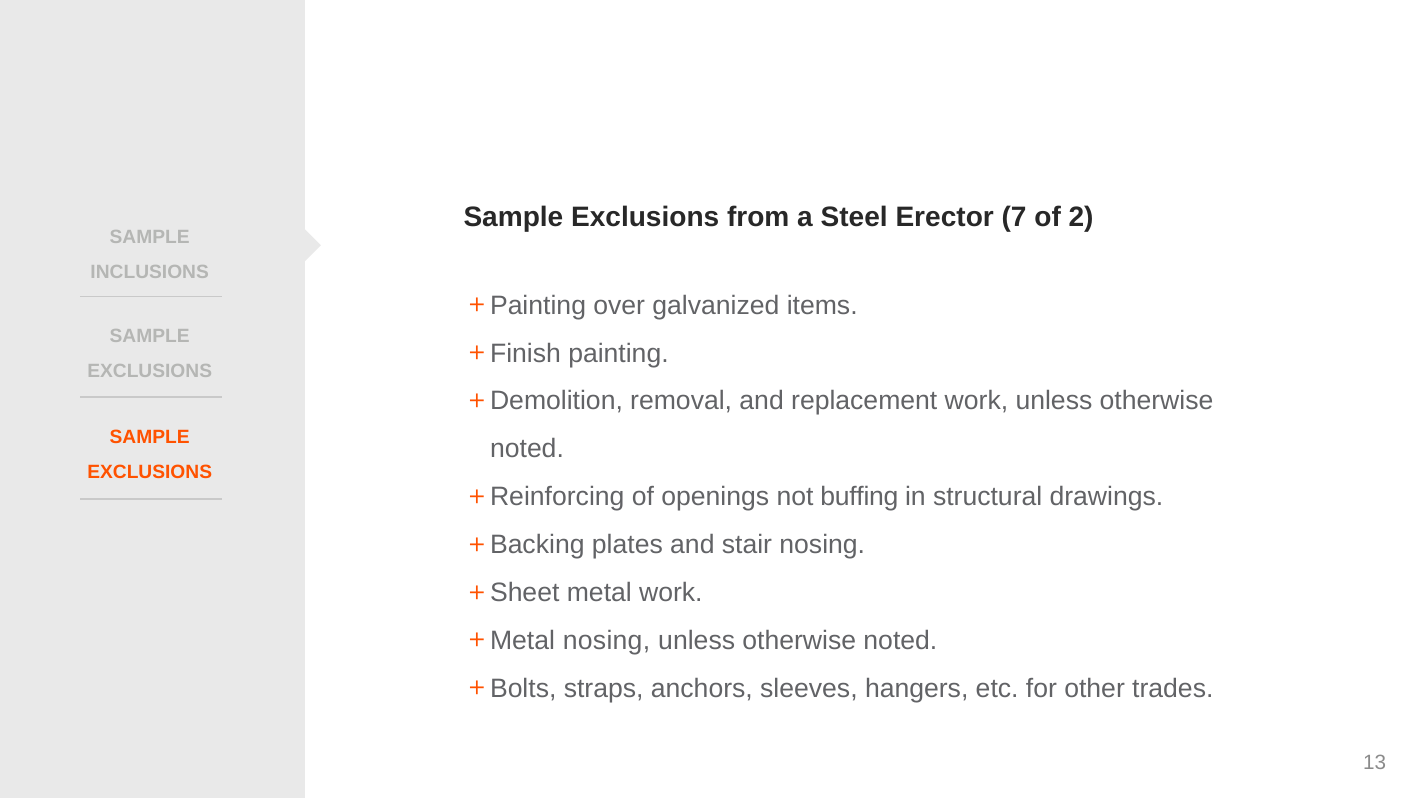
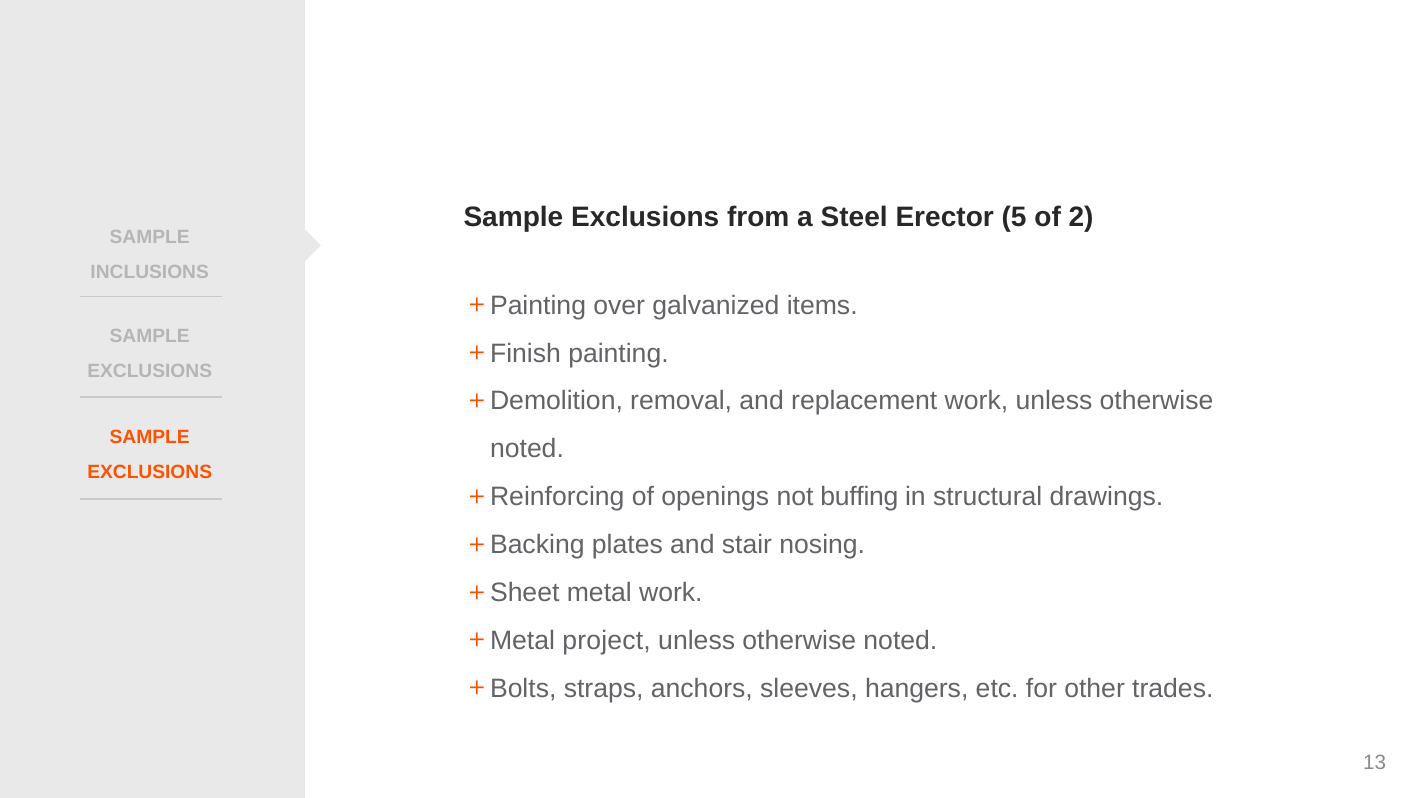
7: 7 -> 5
nosing at (606, 640): nosing -> project
